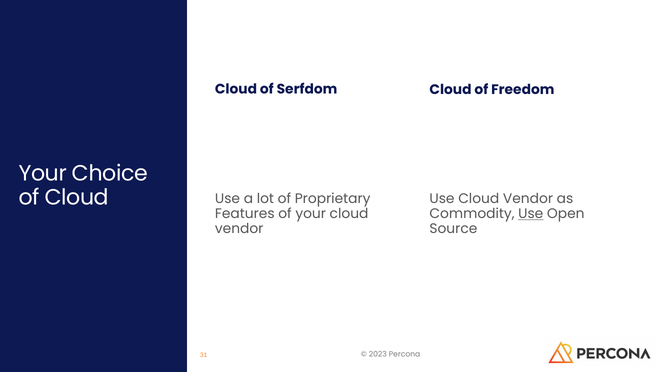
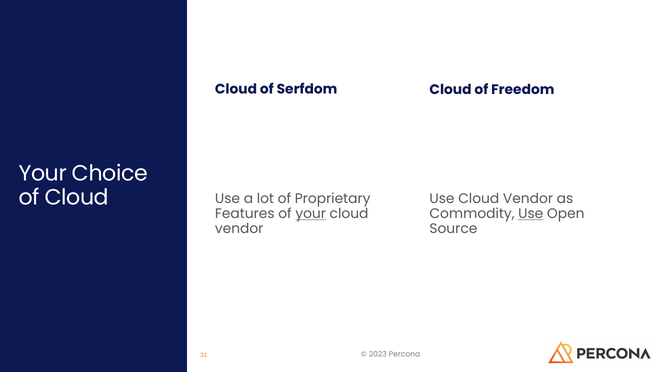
your at (311, 214) underline: none -> present
